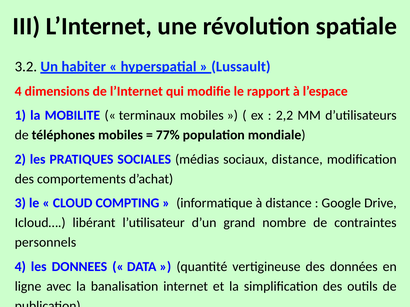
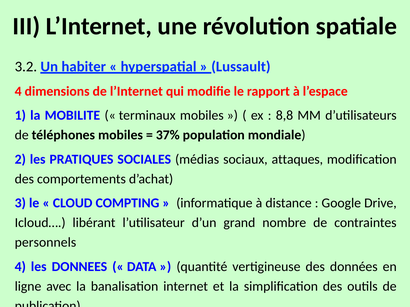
2,2: 2,2 -> 8,8
77%: 77% -> 37%
sociaux distance: distance -> attaques
